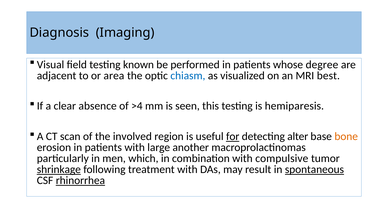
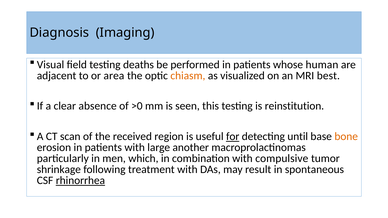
known: known -> deaths
degree: degree -> human
chiasm colour: blue -> orange
>4: >4 -> >0
hemiparesis: hemiparesis -> reinstitution
involved: involved -> received
alter: alter -> until
shrinkage underline: present -> none
spontaneous underline: present -> none
